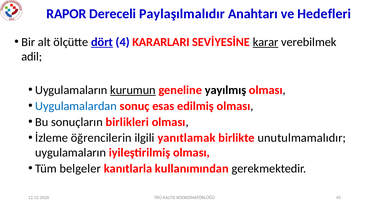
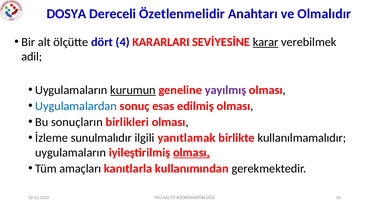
RAPOR: RAPOR -> DOSYA
Paylaşılmalıdır: Paylaşılmalıdır -> Özetlenmelidir
Hedefleri: Hedefleri -> Olmalıdır
dört underline: present -> none
yayılmış colour: black -> purple
öğrencilerin: öğrencilerin -> sunulmalıdır
unutulmamalıdır: unutulmamalıdır -> kullanılmamalıdır
olması at (191, 153) underline: none -> present
belgeler: belgeler -> amaçları
